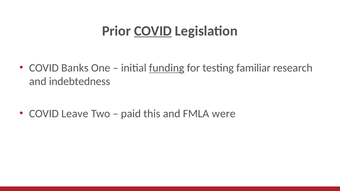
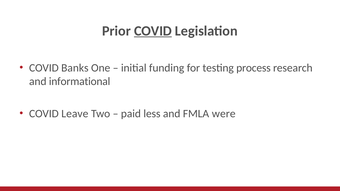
funding underline: present -> none
familiar: familiar -> process
indebtedness: indebtedness -> informational
this: this -> less
